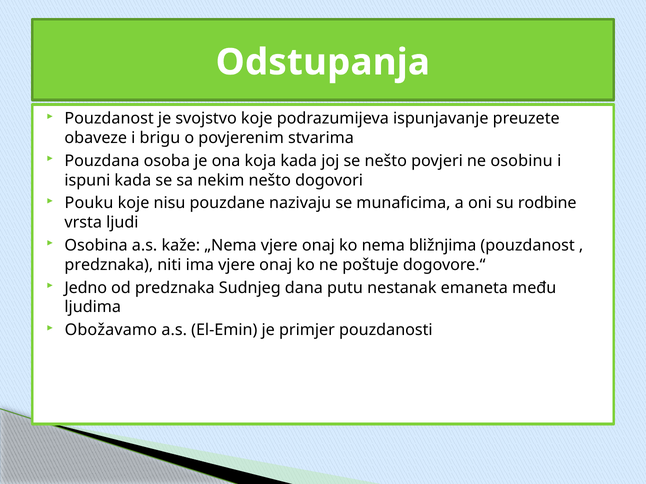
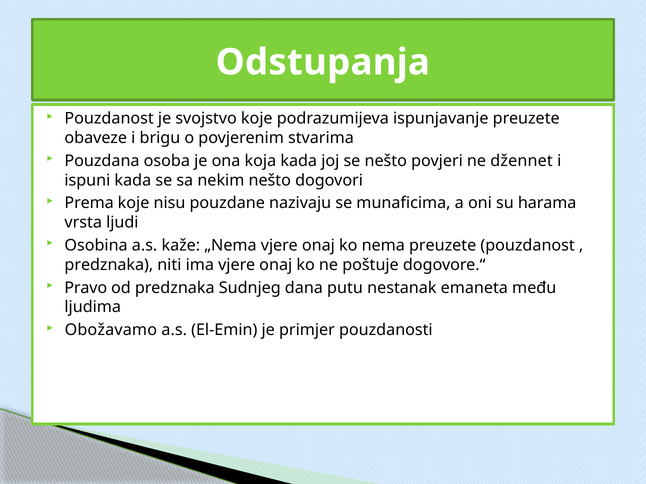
osobinu: osobinu -> džennet
Pouku: Pouku -> Prema
rodbine: rodbine -> harama
nema bližnjima: bližnjima -> preuzete
Jedno: Jedno -> Pravo
